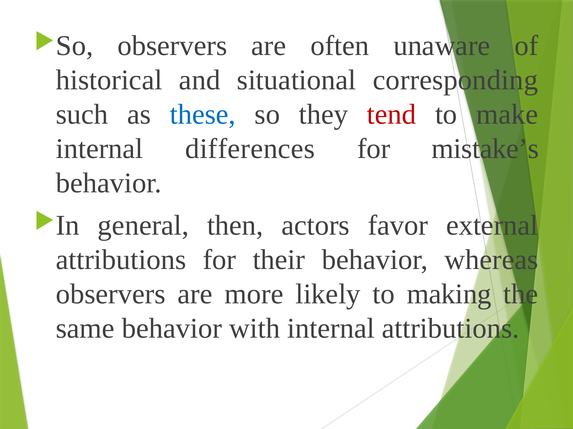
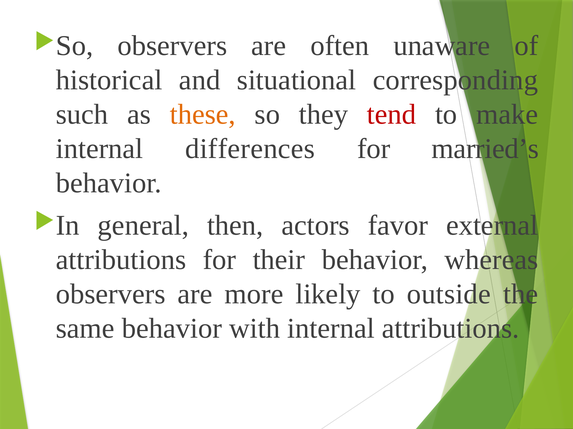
these colour: blue -> orange
mistake’s: mistake’s -> married’s
making: making -> outside
